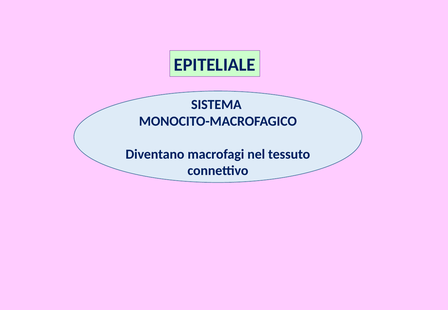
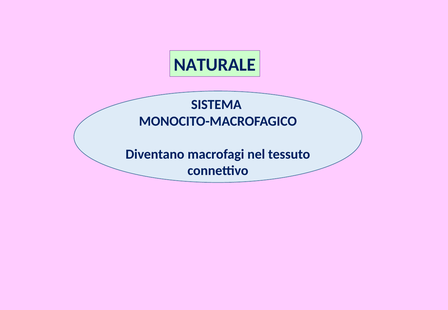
EPITELIALE: EPITELIALE -> NATURALE
